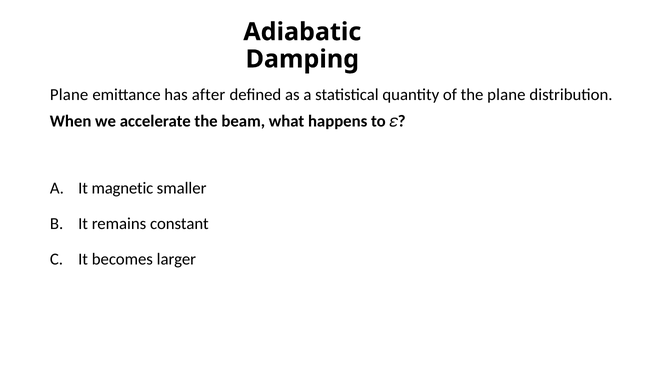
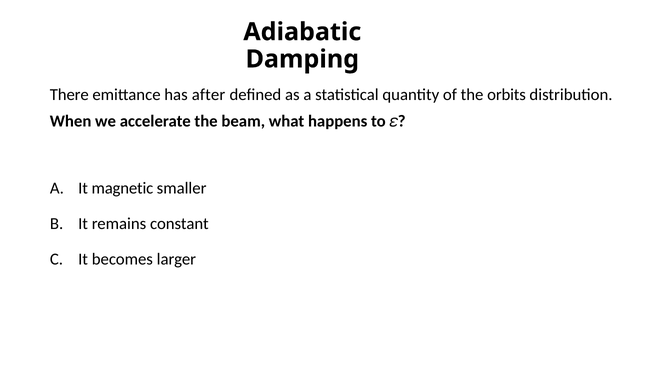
Plane at (69, 95): Plane -> There
the plane: plane -> orbits
